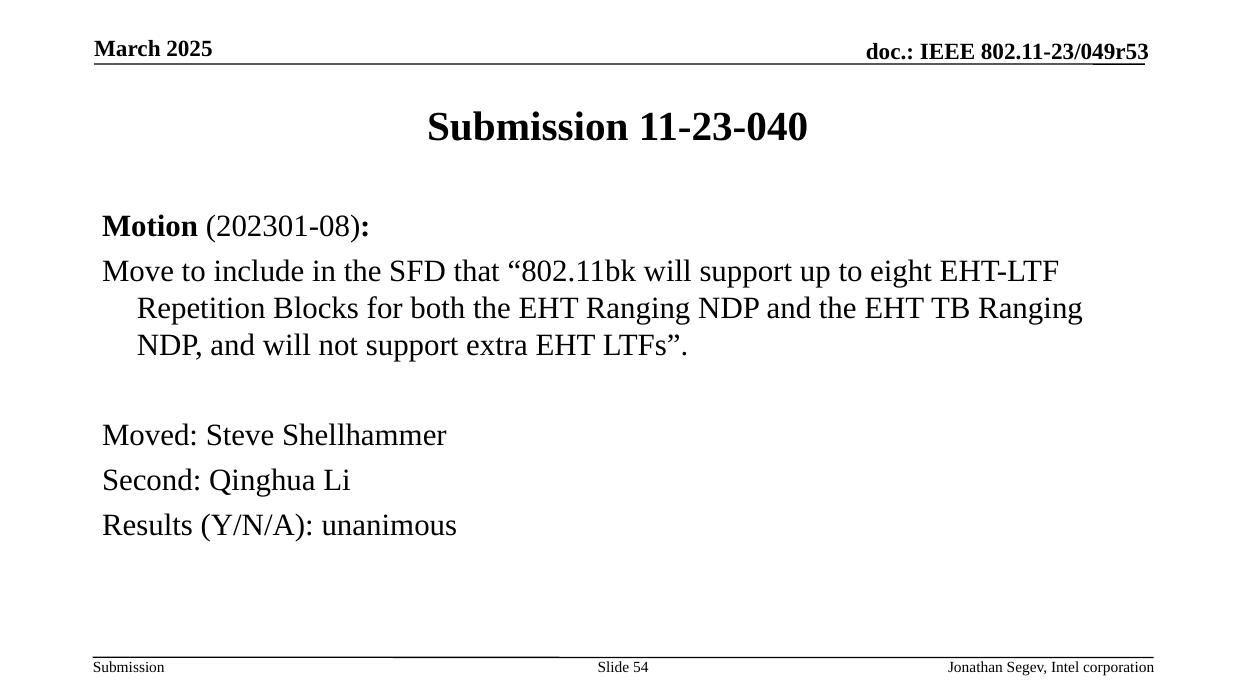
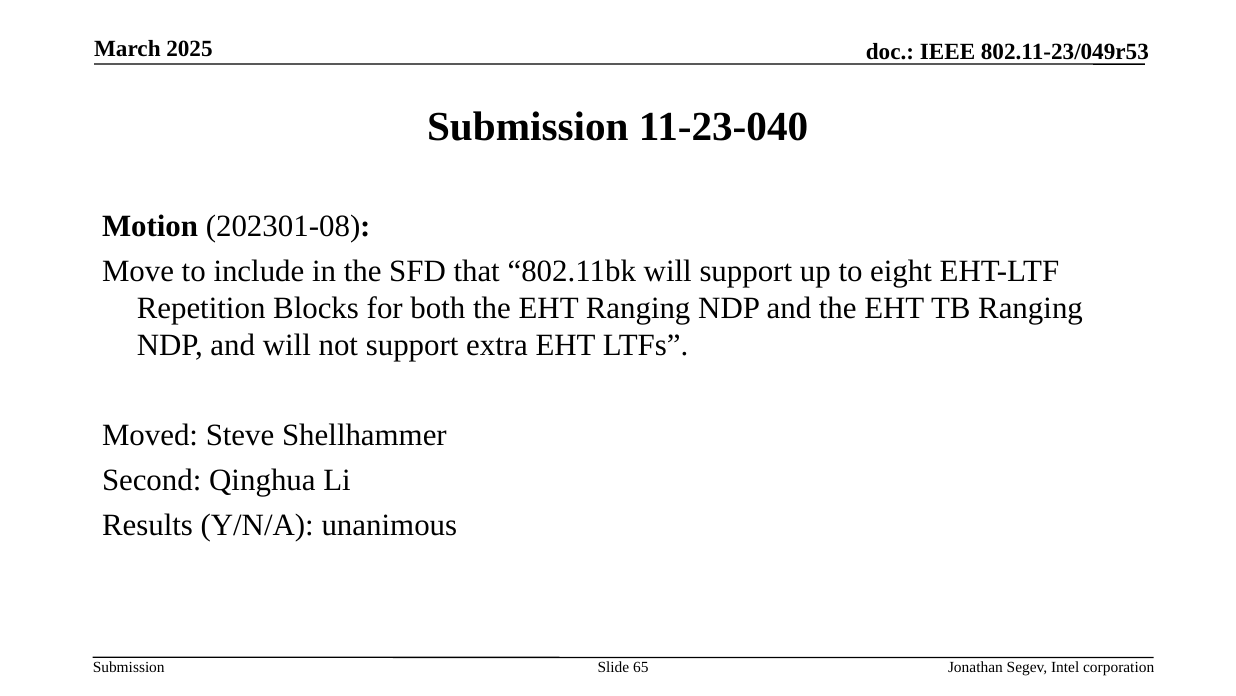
54: 54 -> 65
